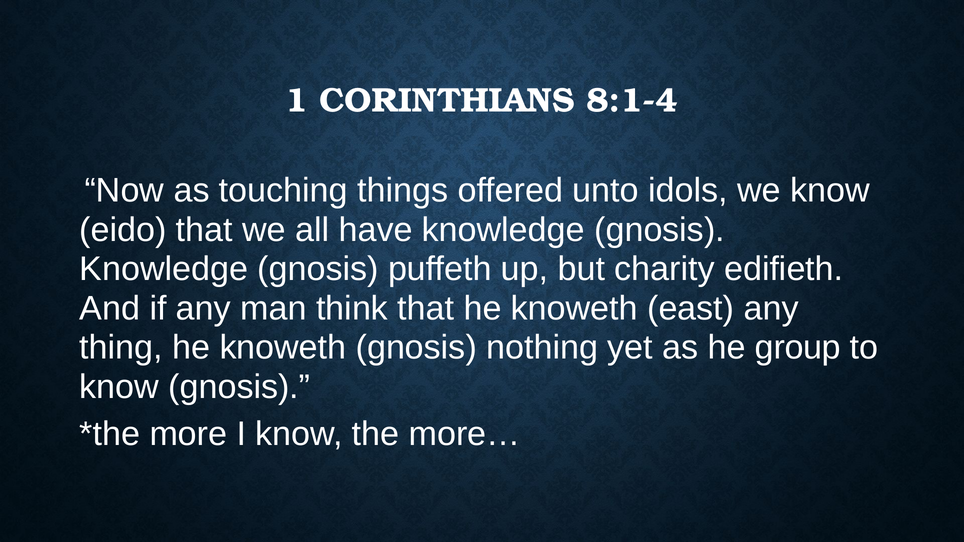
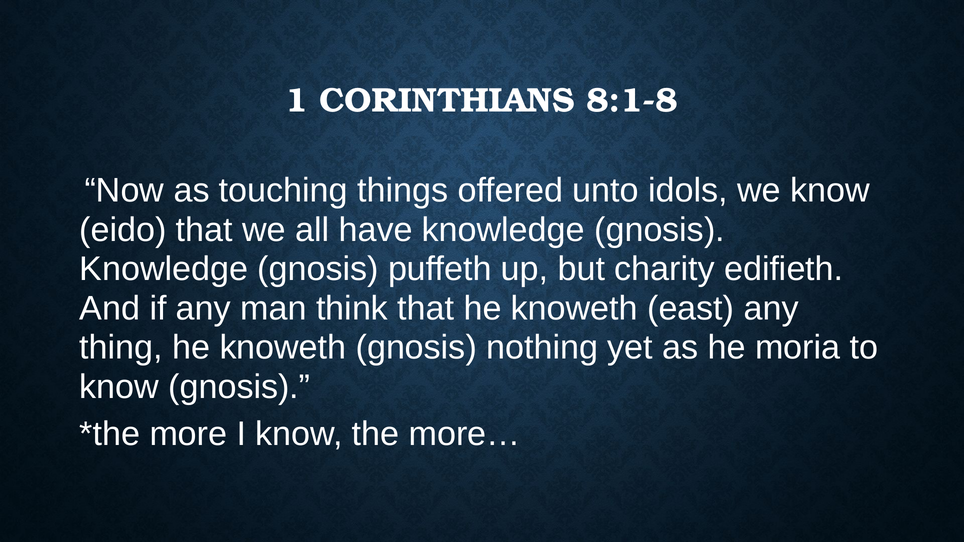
8:1-4: 8:1-4 -> 8:1-8
group: group -> moria
